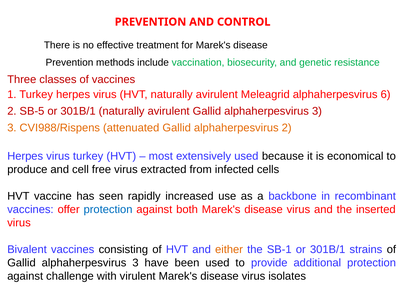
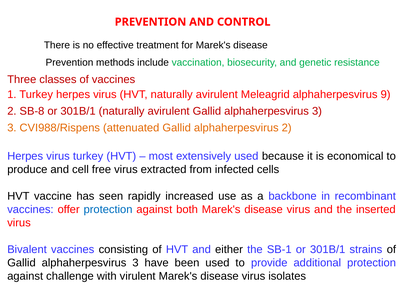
6: 6 -> 9
SB-5: SB-5 -> SB-8
either colour: orange -> black
